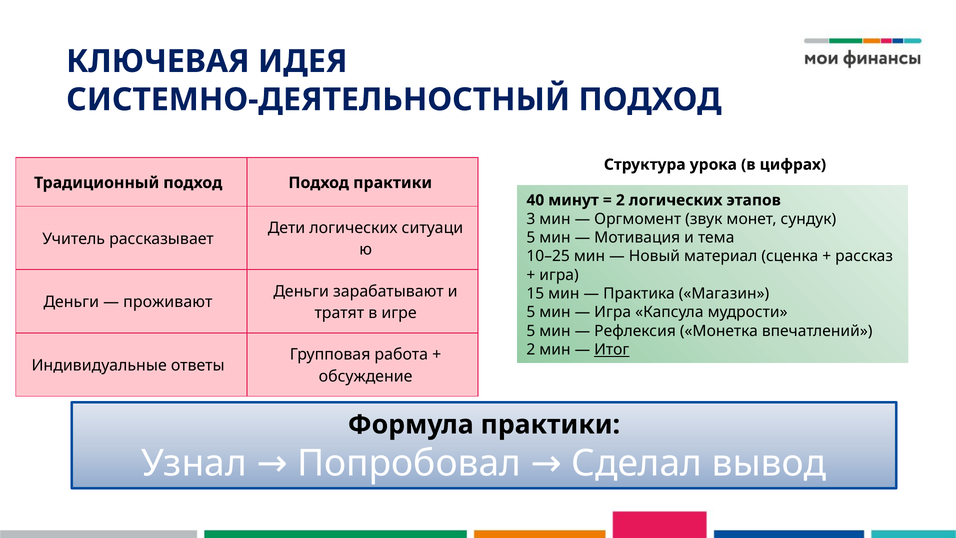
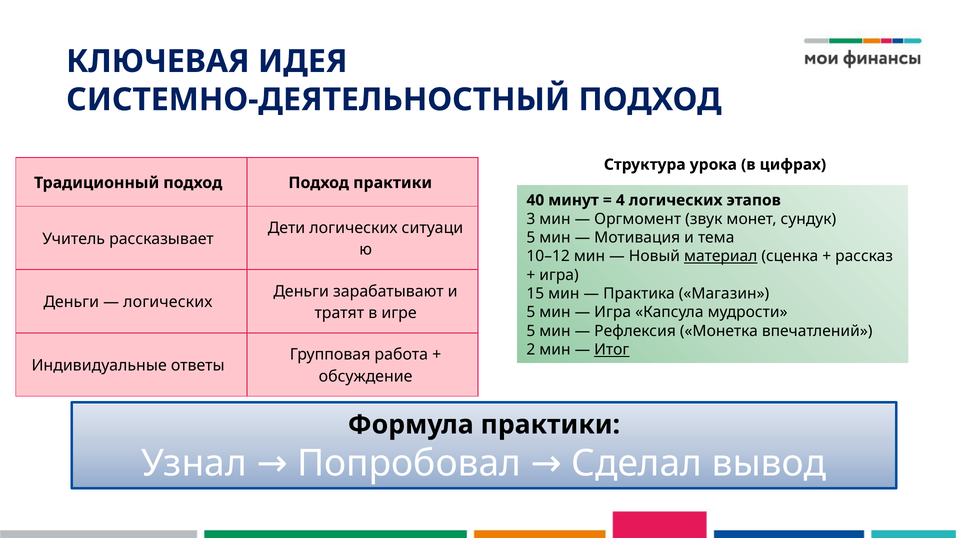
2 at (620, 200): 2 -> 4
10–25: 10–25 -> 10–12
материал underline: none -> present
проживают at (168, 302): проживают -> логических
